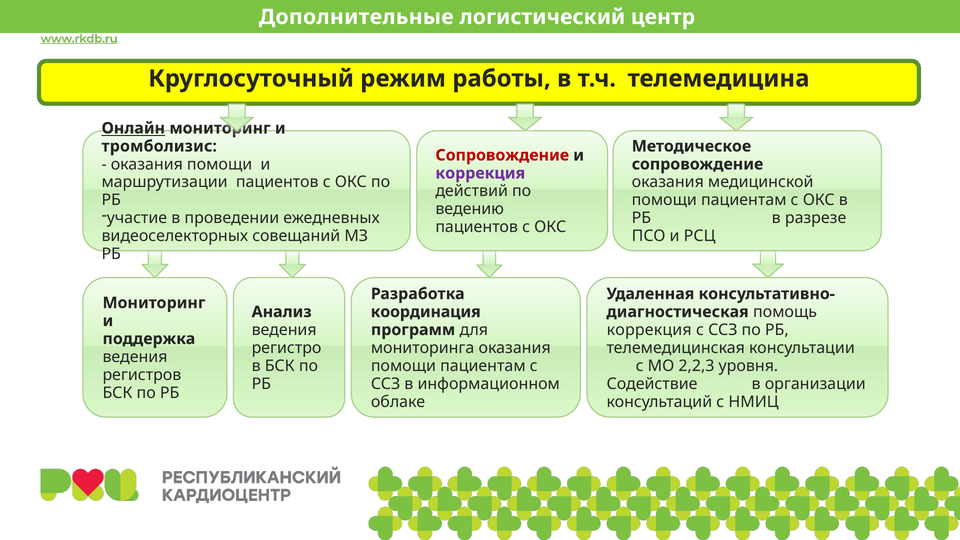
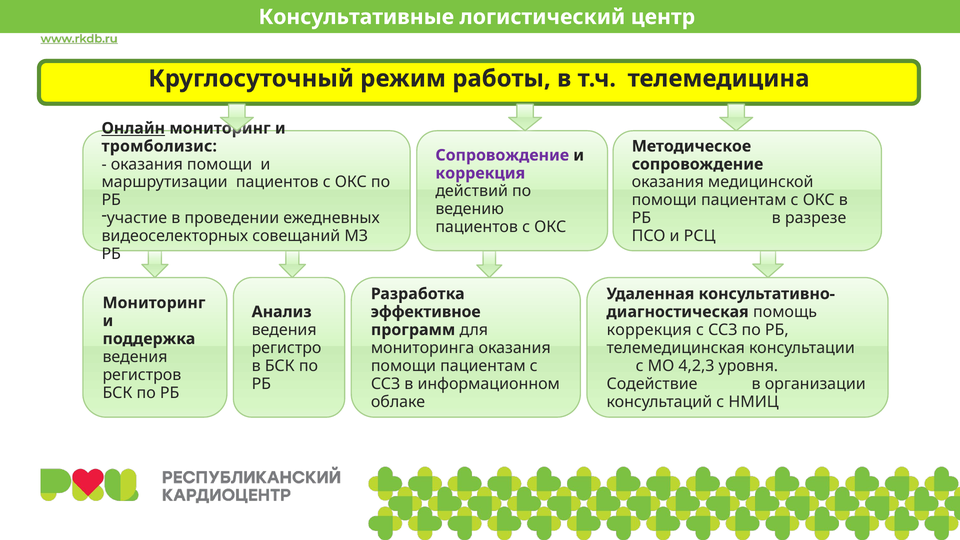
Дополнительные: Дополнительные -> Консультативные
Сопровождение at (502, 155) colour: red -> purple
координация: координация -> эффективное
2,2,3: 2,2,3 -> 4,2,3
